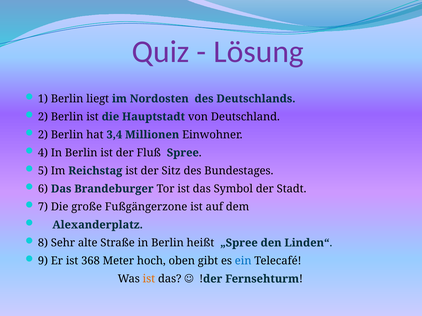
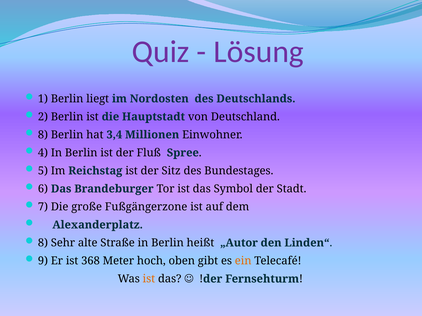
2 at (43, 135): 2 -> 8
„Spree: „Spree -> „Autor
ein colour: blue -> orange
